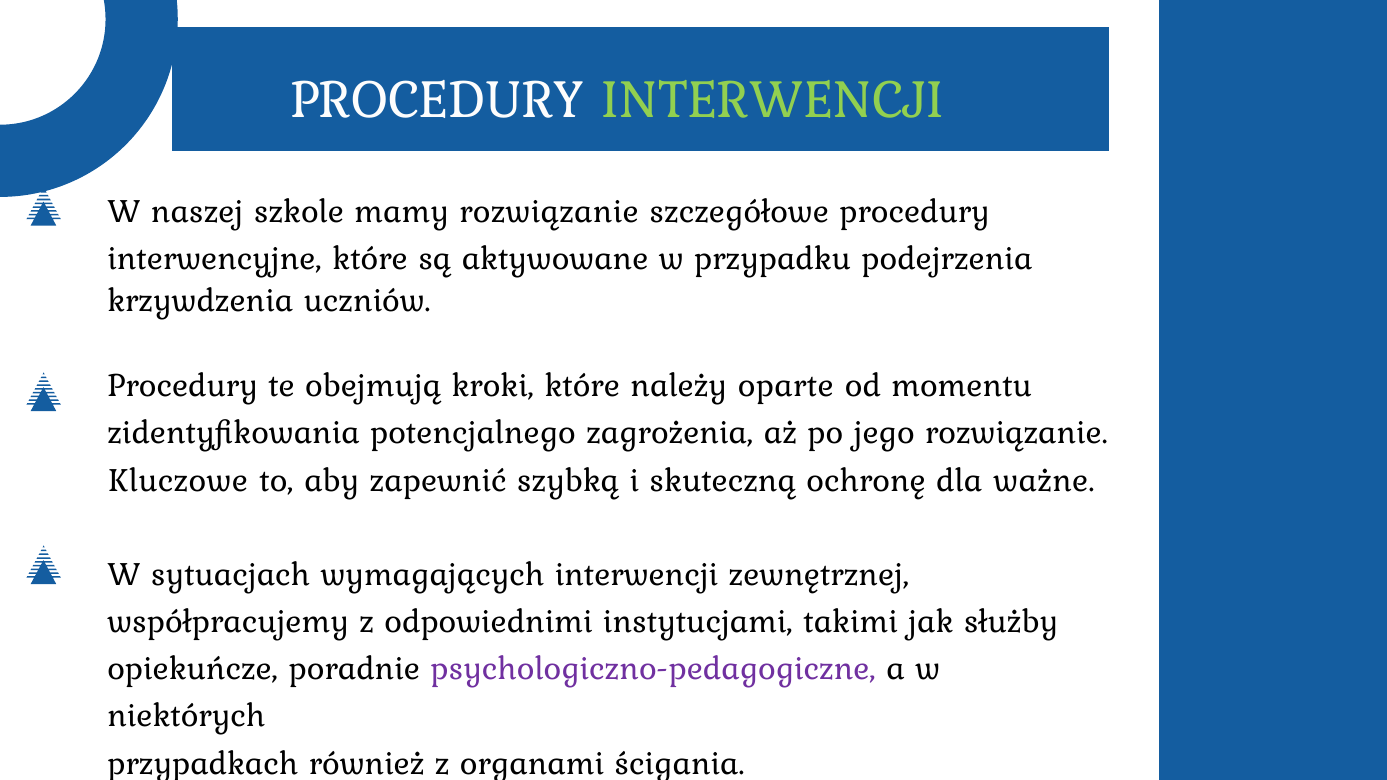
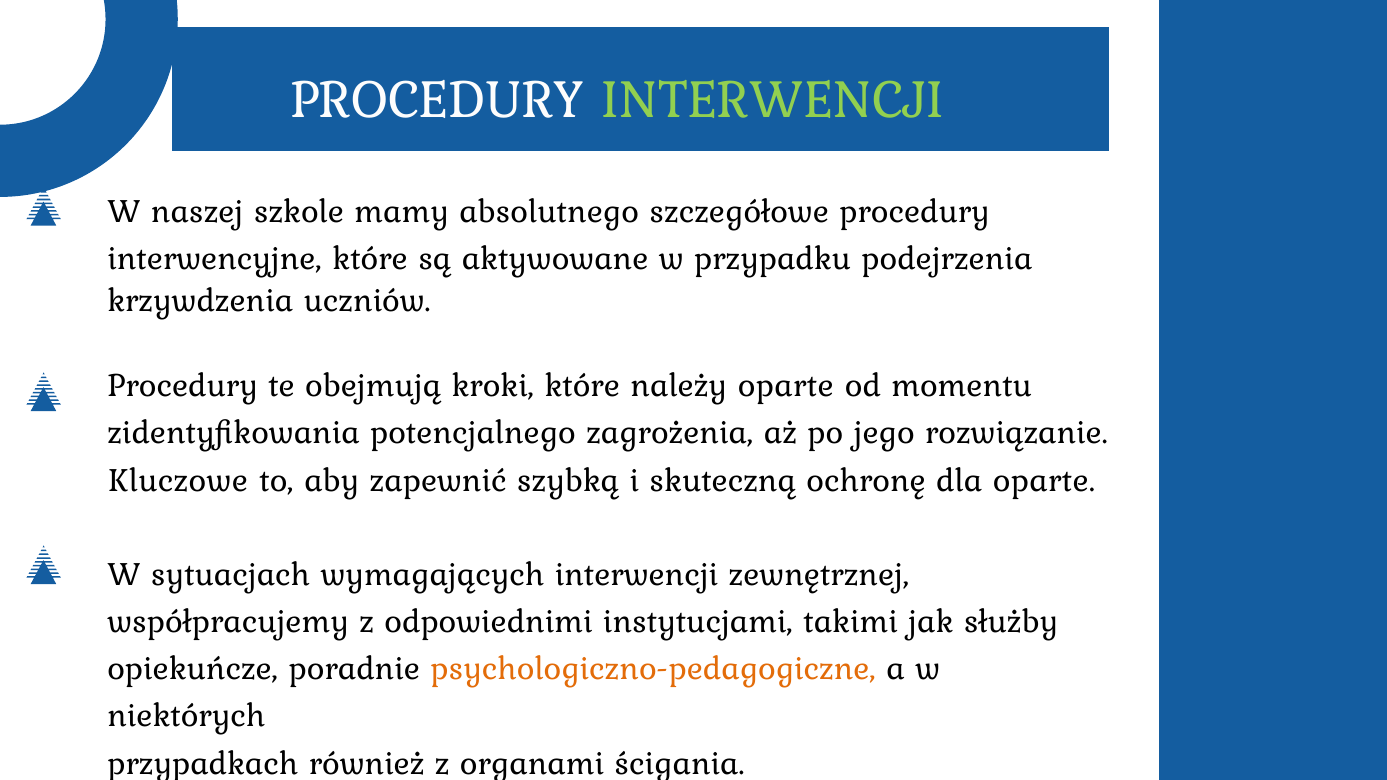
mamy rozwiązanie: rozwiązanie -> absolutnego
dla ważne: ważne -> oparte
psychologiczno-pedagogiczne colour: purple -> orange
